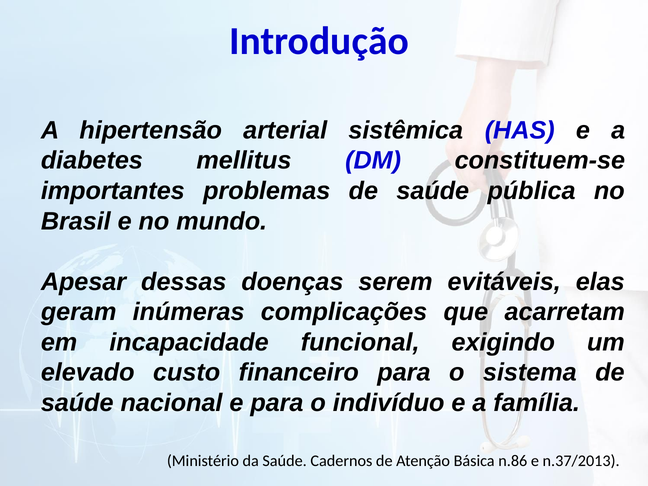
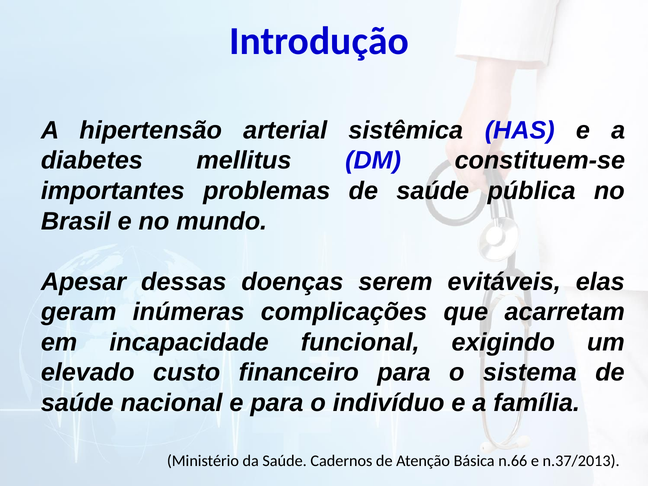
n.86: n.86 -> n.66
